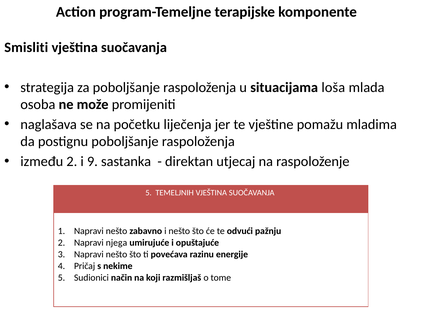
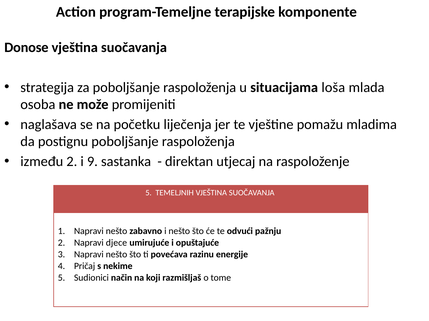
Smisliti: Smisliti -> Donose
njega: njega -> djece
